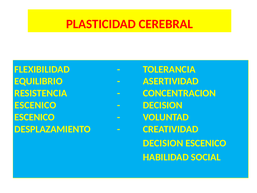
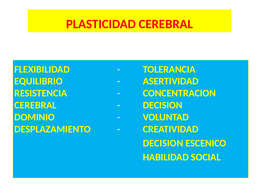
ESCENICO at (35, 105): ESCENICO -> CEREBRAL
ESCENICO at (35, 117): ESCENICO -> DOMINIO
